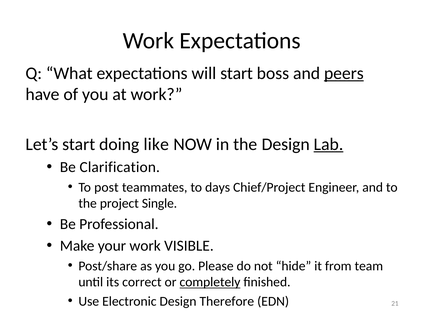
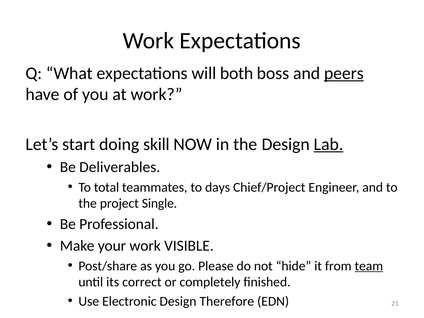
will start: start -> both
like: like -> skill
Clarification: Clarification -> Deliverables
post: post -> total
team underline: none -> present
completely underline: present -> none
